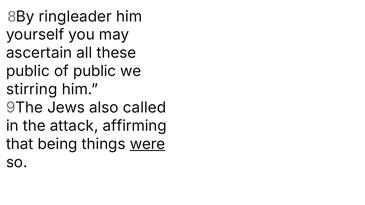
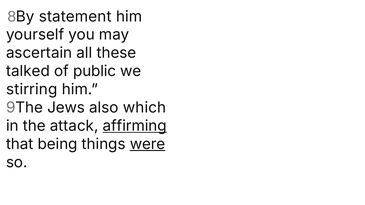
ringleader: ringleader -> statement
public at (28, 71): public -> talked
called: called -> which
affirming underline: none -> present
